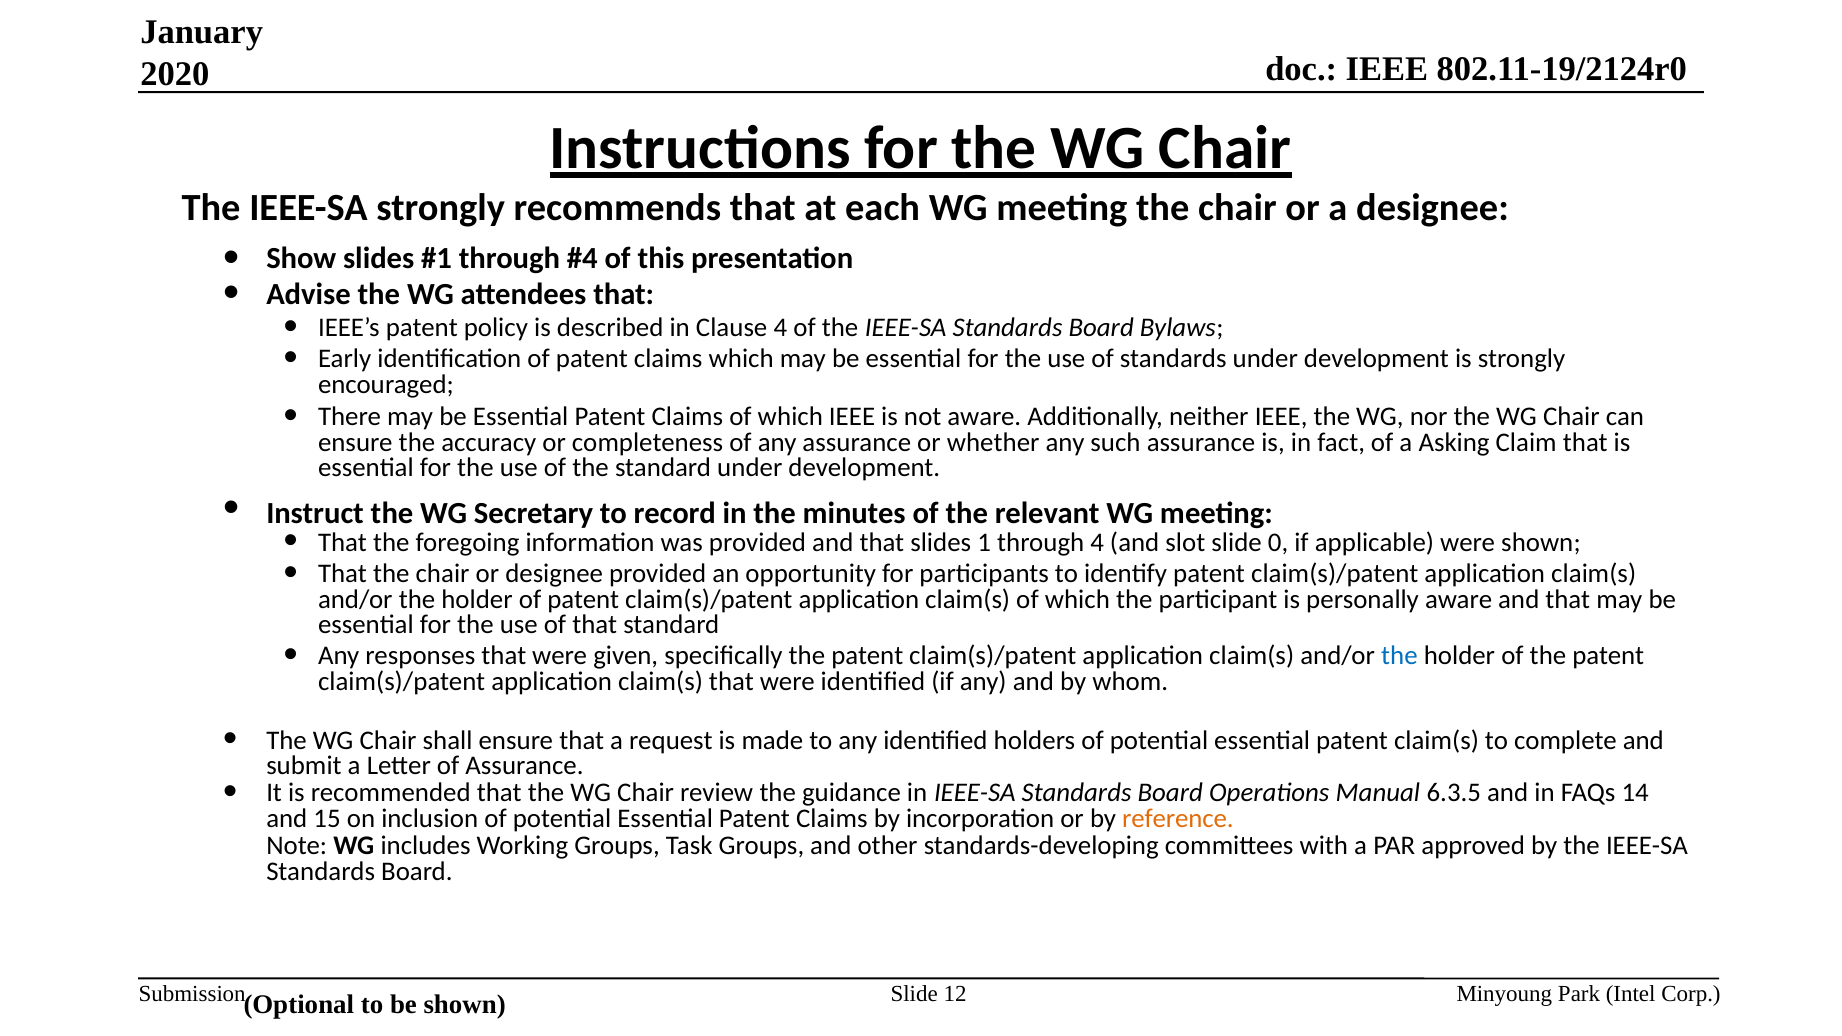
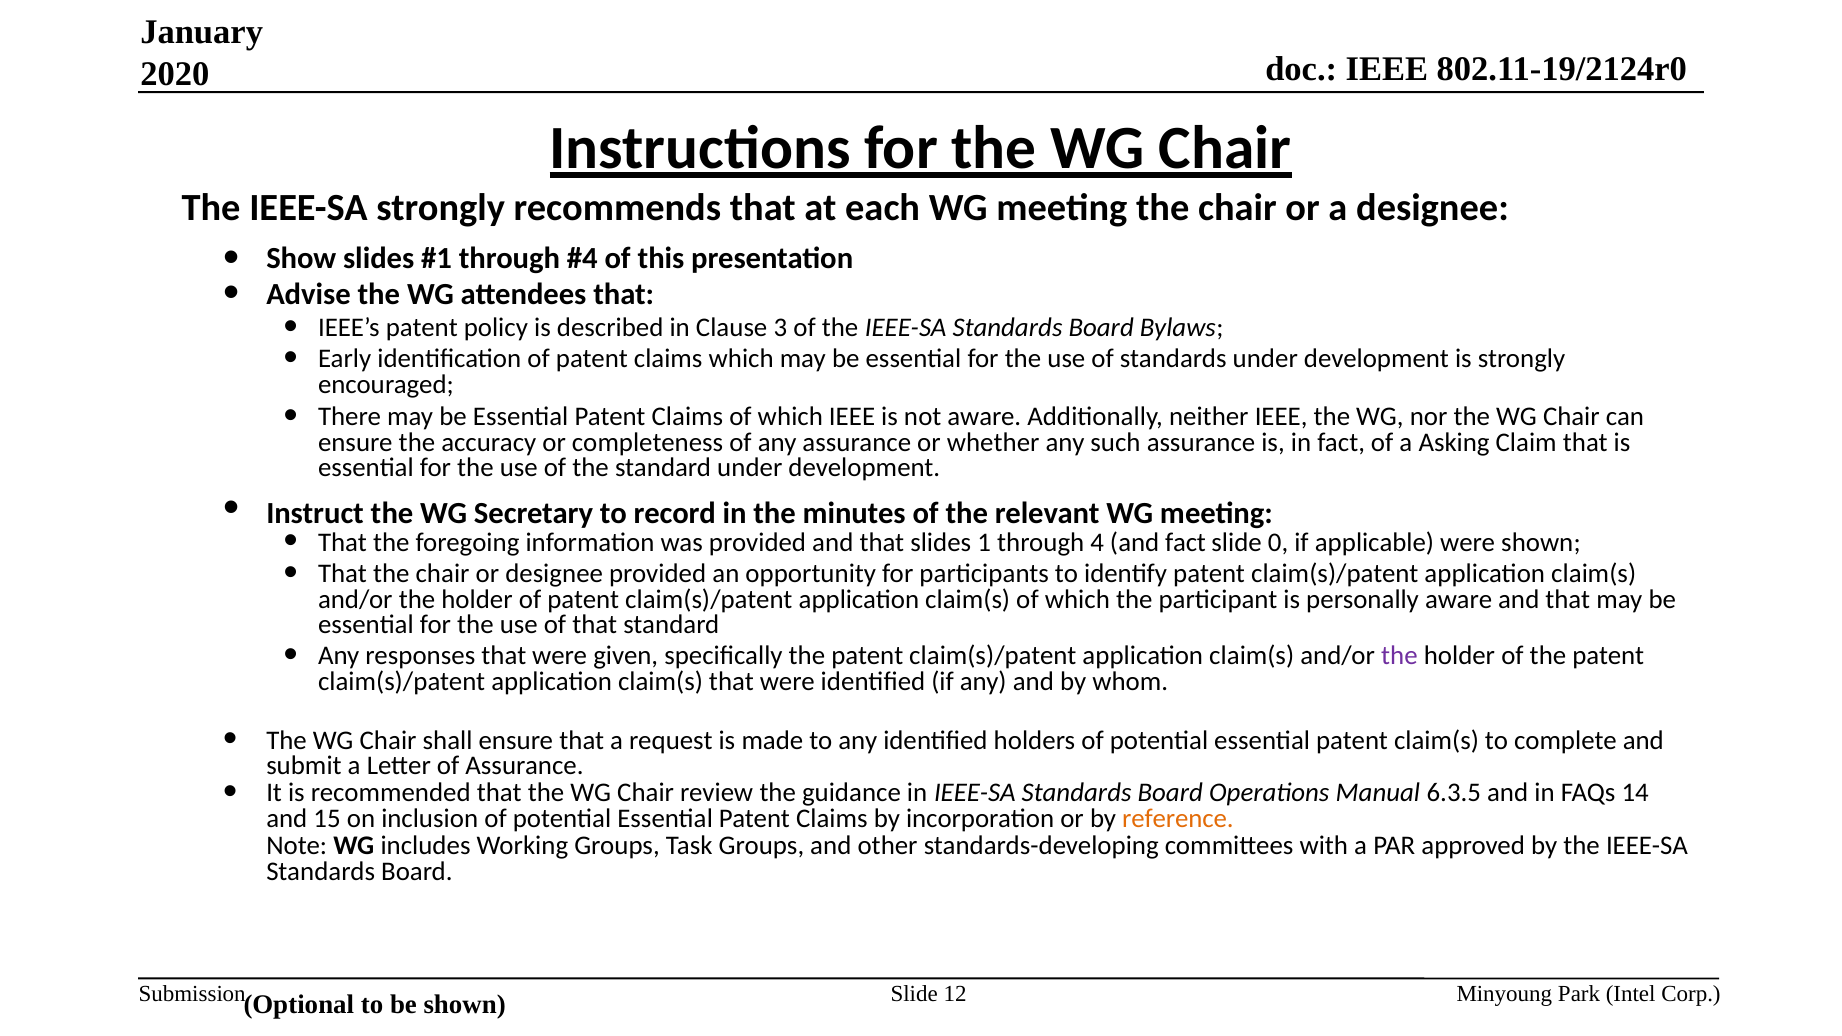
Clause 4: 4 -> 3
and slot: slot -> fact
the at (1399, 656) colour: blue -> purple
